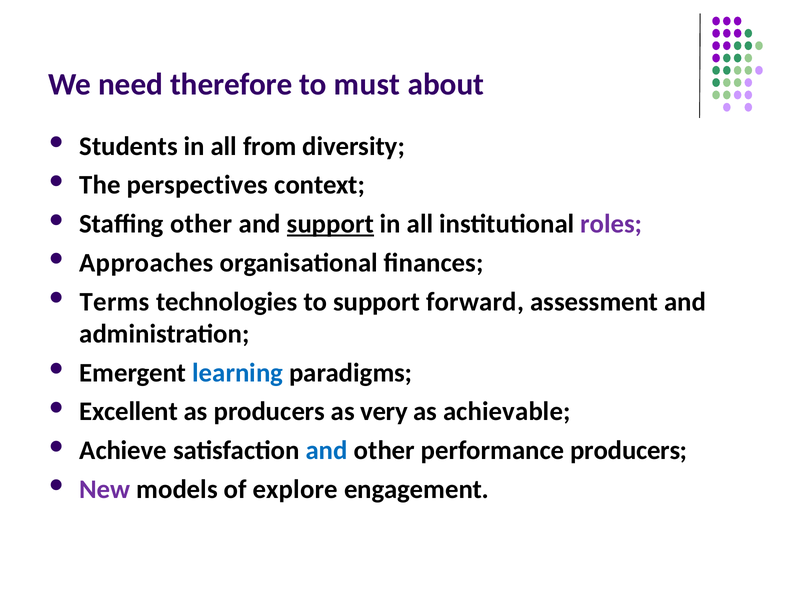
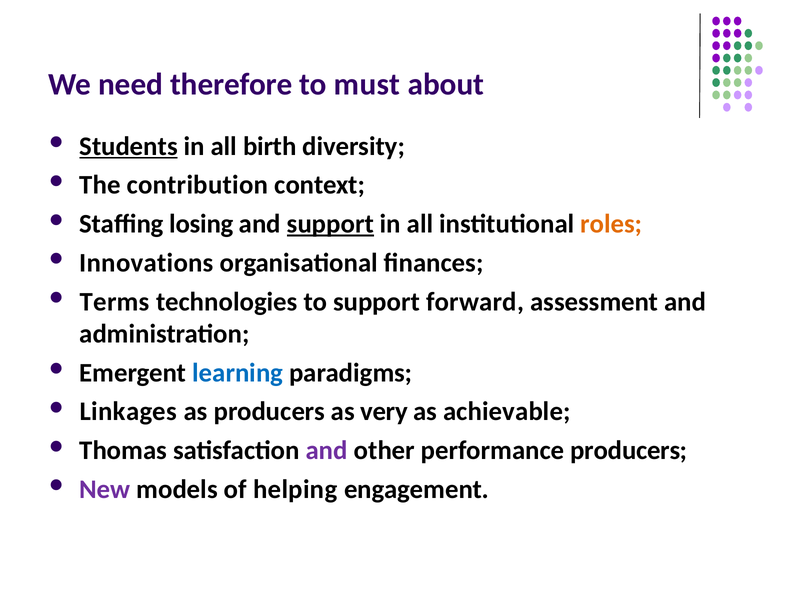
Students underline: none -> present
from: from -> birth
perspectives: perspectives -> contribution
Staffing other: other -> losing
roles colour: purple -> orange
Approaches: Approaches -> Innovations
Excellent: Excellent -> Linkages
Achieve: Achieve -> Thomas
and at (327, 450) colour: blue -> purple
explore: explore -> helping
